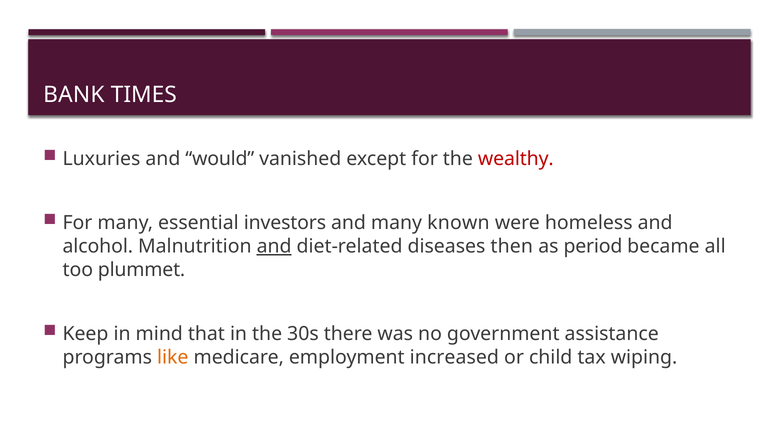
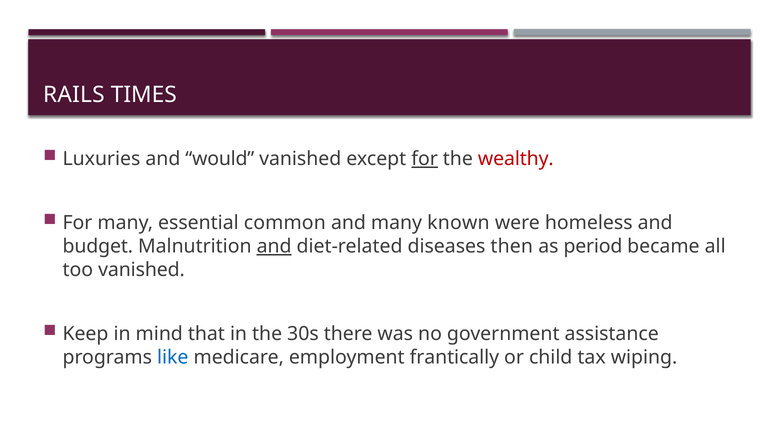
BANK: BANK -> RAILS
for at (425, 159) underline: none -> present
investors: investors -> common
alcohol: alcohol -> budget
too plummet: plummet -> vanished
like colour: orange -> blue
increased: increased -> frantically
